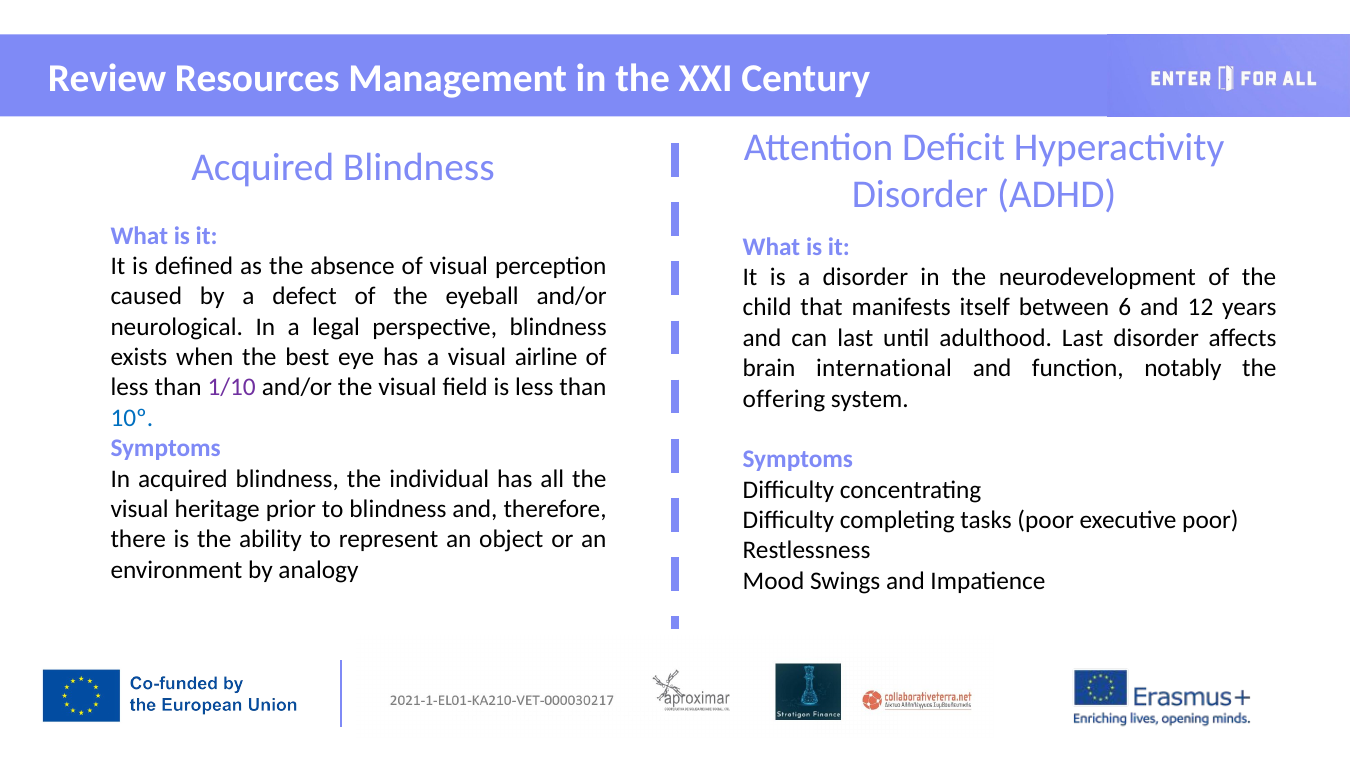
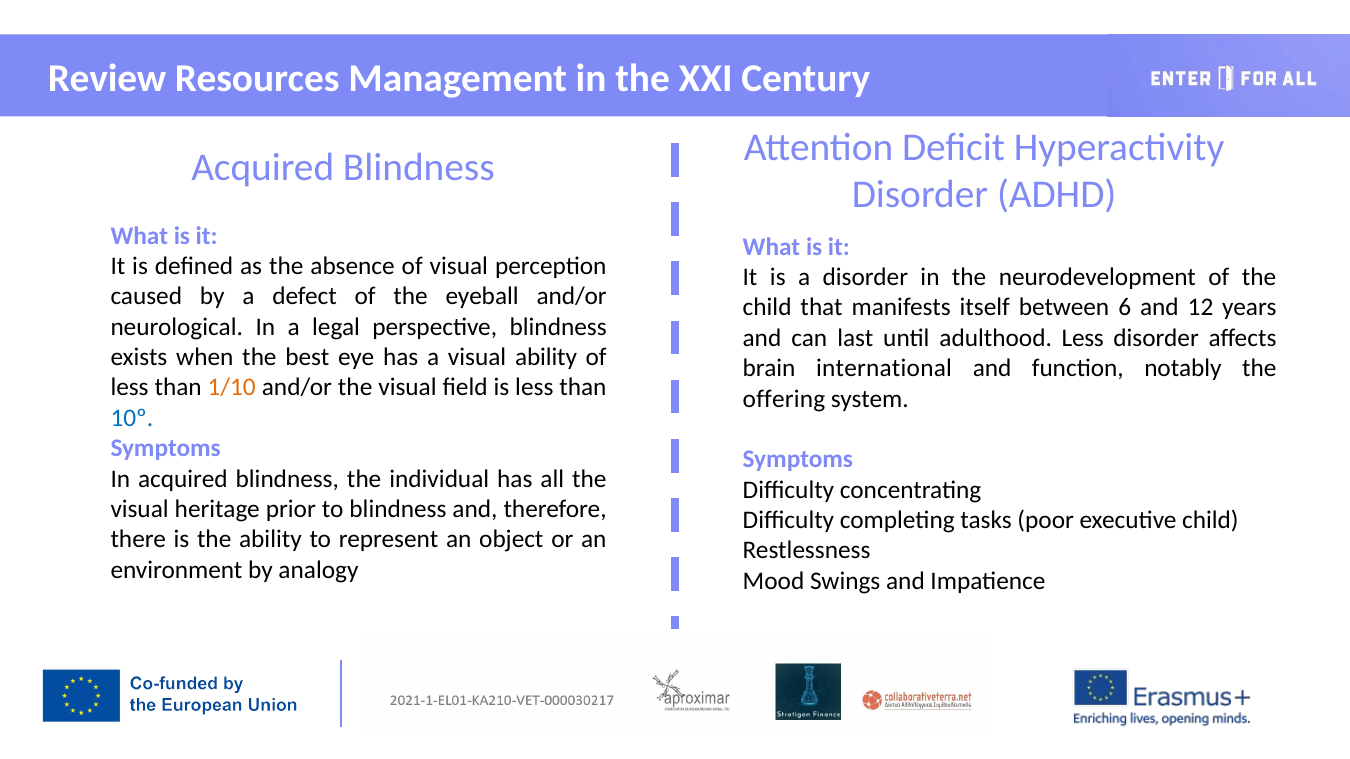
adulthood Last: Last -> Less
visual airline: airline -> ability
1/10 colour: purple -> orange
executive poor: poor -> child
